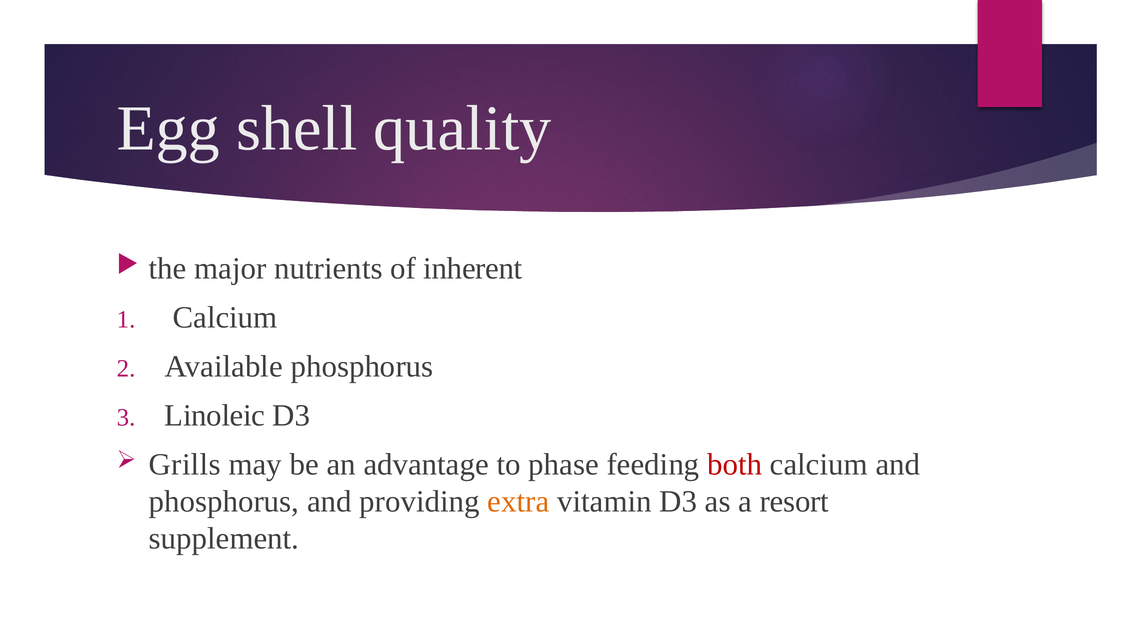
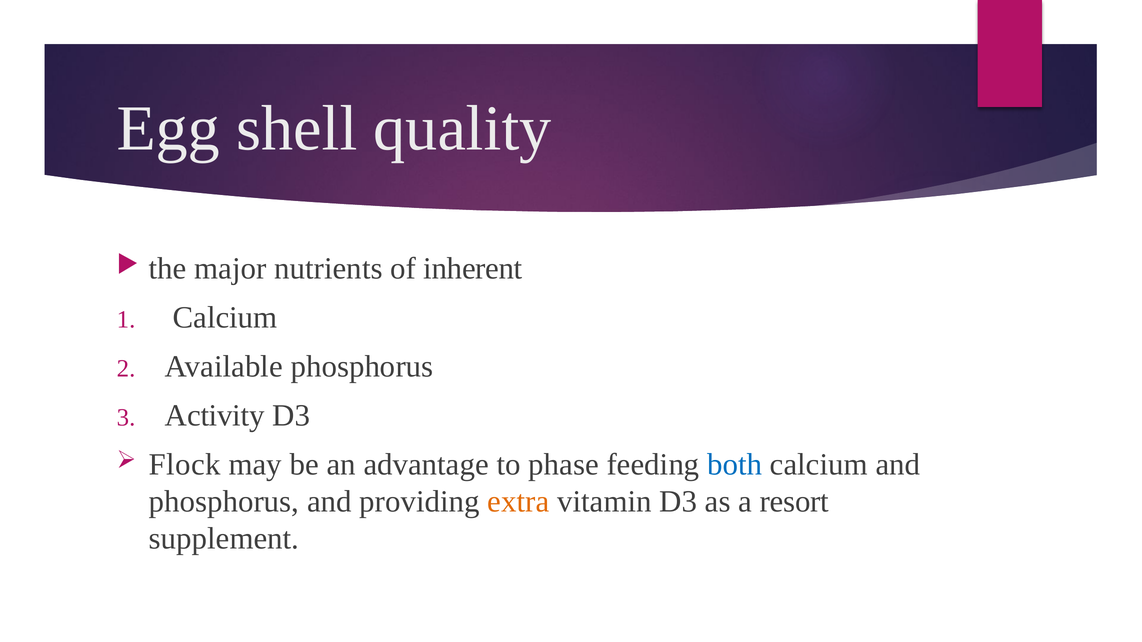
Linoleic: Linoleic -> Activity
Grills: Grills -> Flock
both colour: red -> blue
